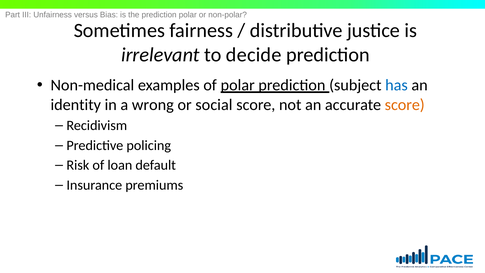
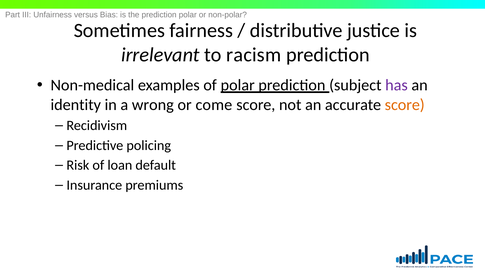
decide: decide -> racism
has colour: blue -> purple
social: social -> come
